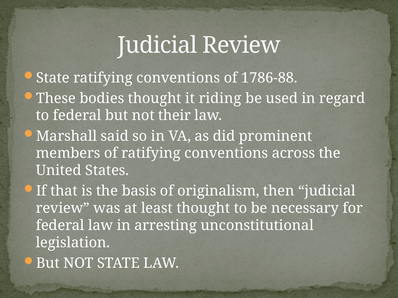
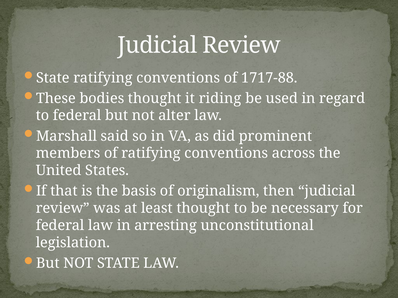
1786-88: 1786-88 -> 1717-88
their: their -> alter
